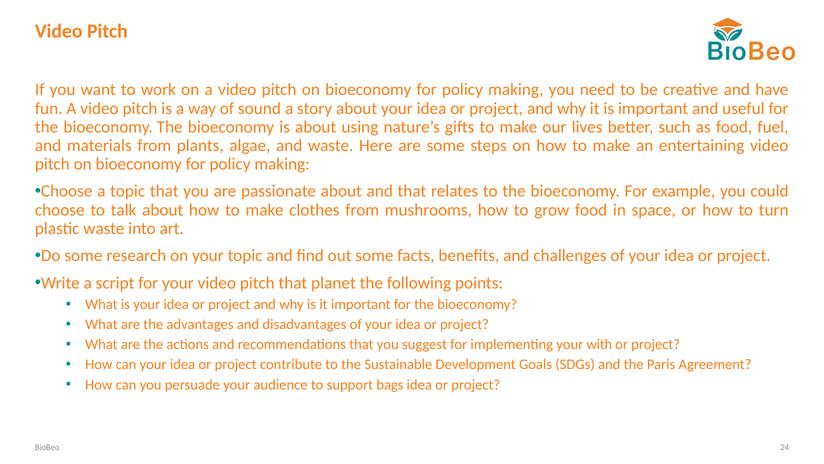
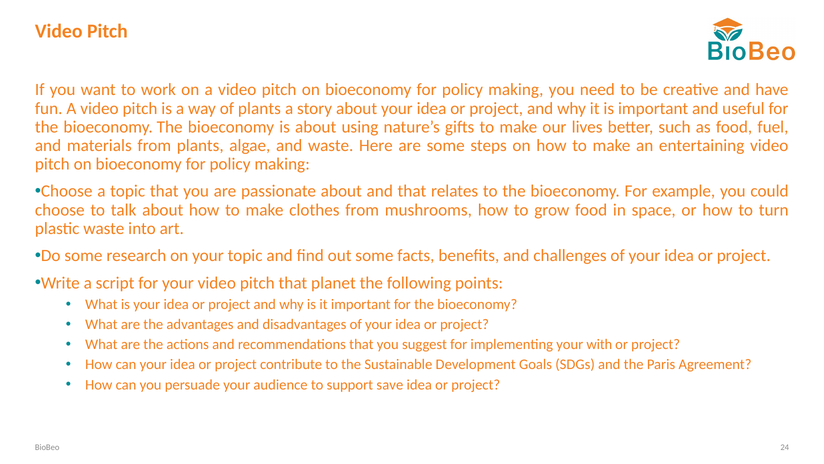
of sound: sound -> plants
bags: bags -> save
